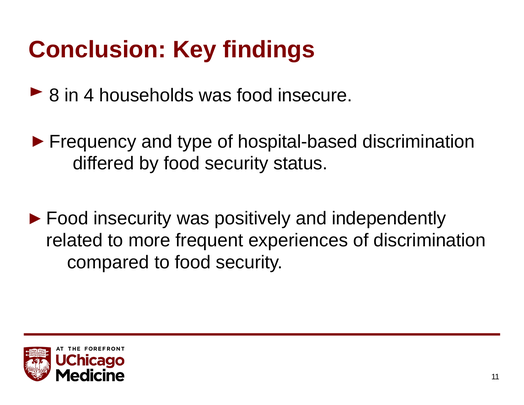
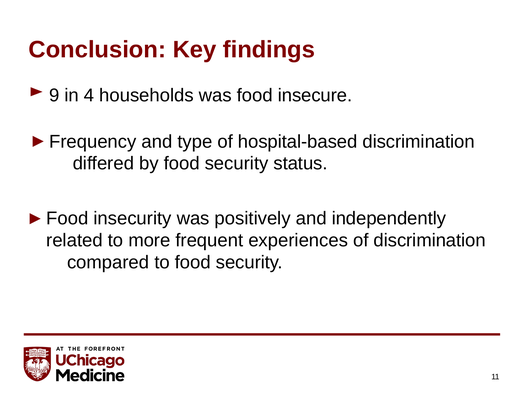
8: 8 -> 9
